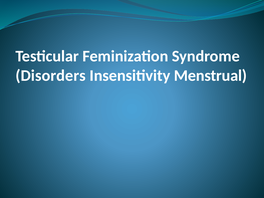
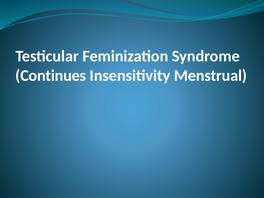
Disorders: Disorders -> Continues
